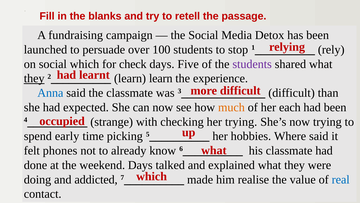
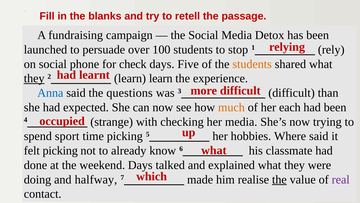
social which: which -> phone
students at (252, 64) colour: purple -> orange
the classmate: classmate -> questions
her trying: trying -> media
early: early -> sport
felt phones: phones -> picking
addicted: addicted -> halfway
the at (279, 179) underline: none -> present
real colour: blue -> purple
